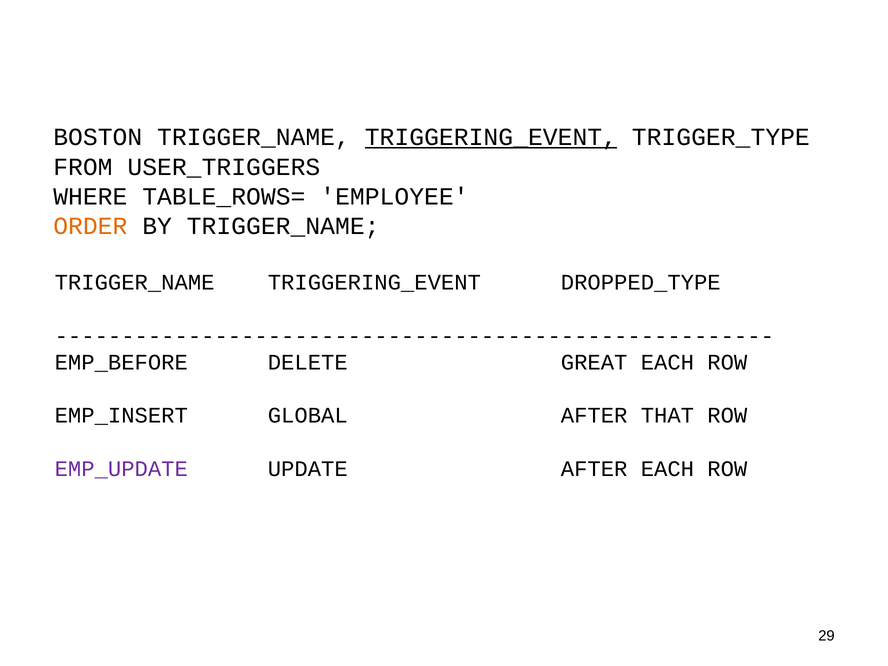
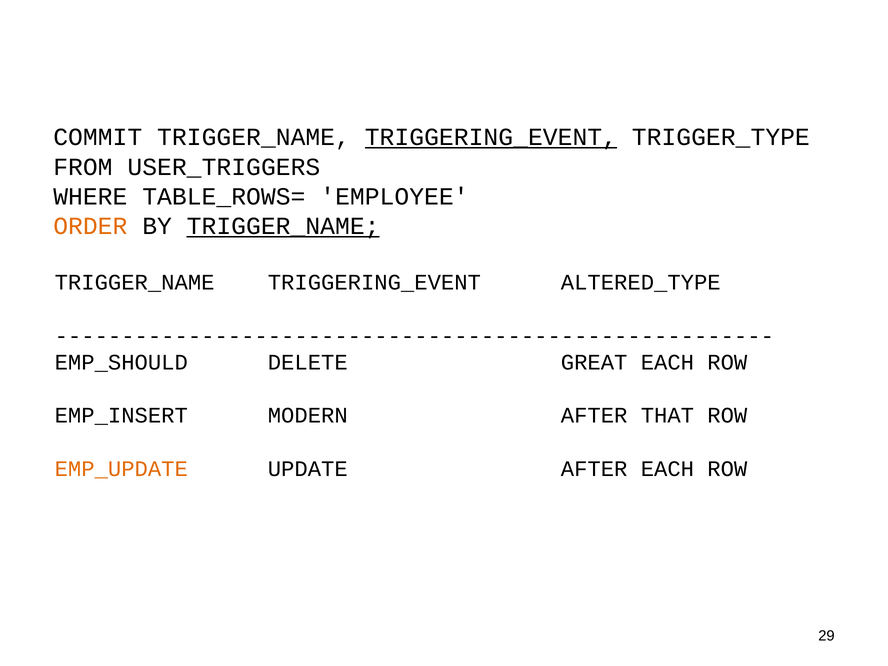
BOSTON: BOSTON -> COMMIT
TRIGGER_NAME at (283, 226) underline: none -> present
DROPPED_TYPE: DROPPED_TYPE -> ALTERED_TYPE
EMP_BEFORE: EMP_BEFORE -> EMP_SHOULD
GLOBAL: GLOBAL -> MODERN
EMP_UPDATE colour: purple -> orange
